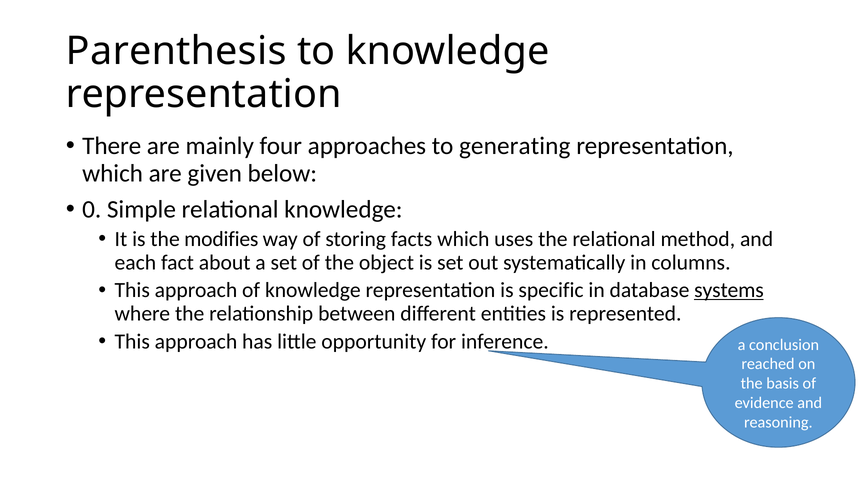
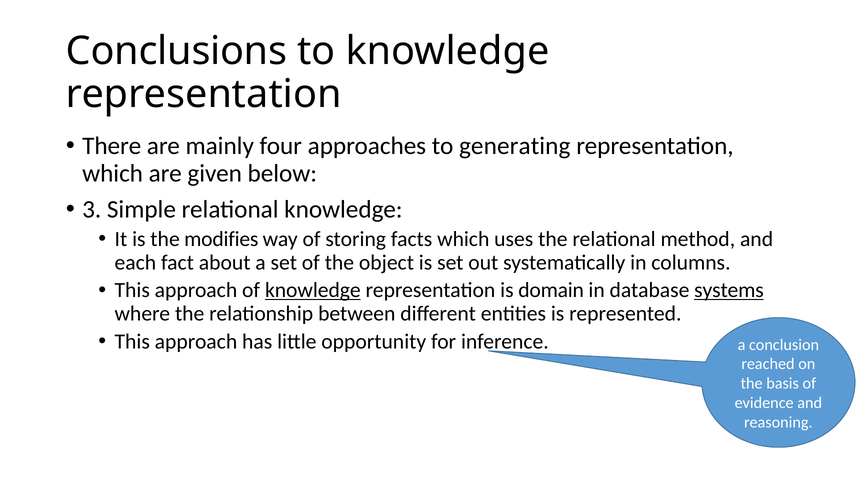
Parenthesis: Parenthesis -> Conclusions
0: 0 -> 3
knowledge at (313, 291) underline: none -> present
specific: specific -> domain
